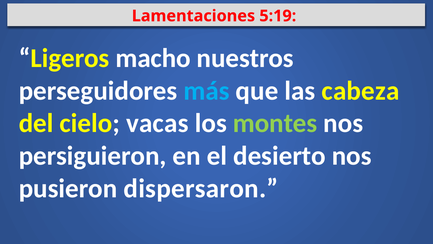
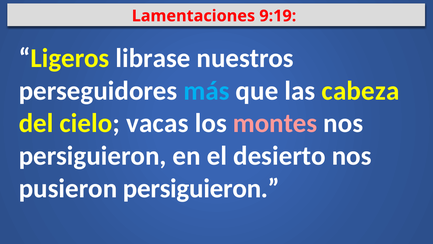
5:19: 5:19 -> 9:19
macho: macho -> librase
montes colour: light green -> pink
pusieron dispersaron: dispersaron -> persiguieron
